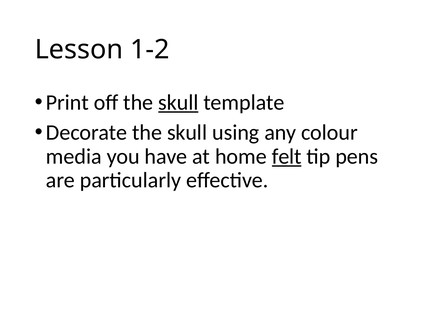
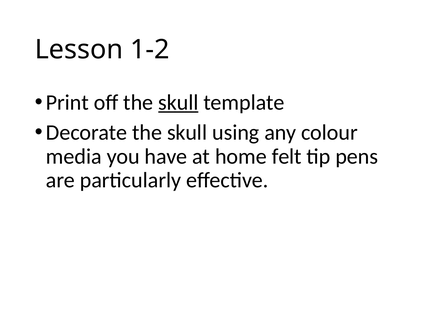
felt underline: present -> none
